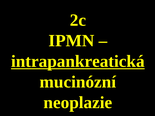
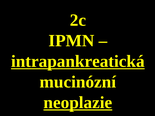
neoplazie underline: none -> present
